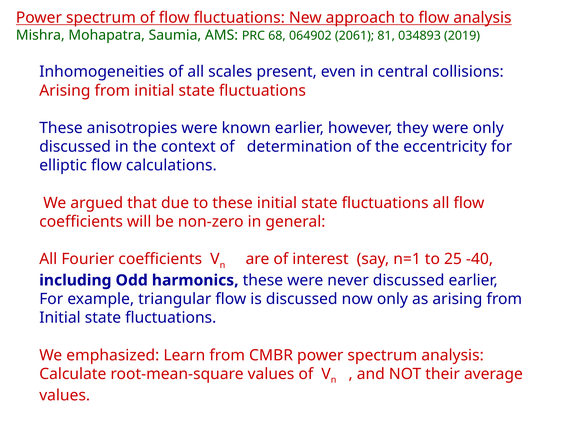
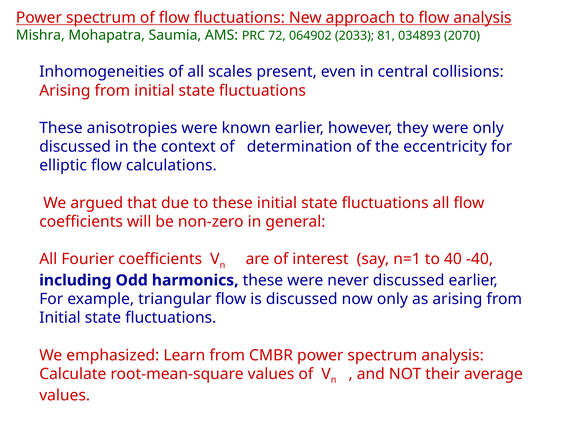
68: 68 -> 72
2061: 2061 -> 2033
2019: 2019 -> 2070
25: 25 -> 40
